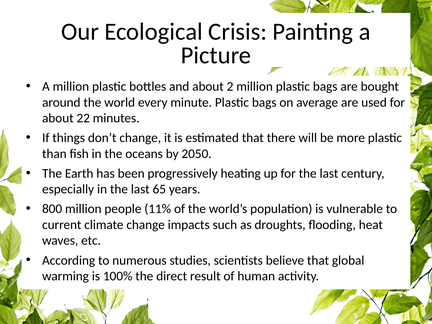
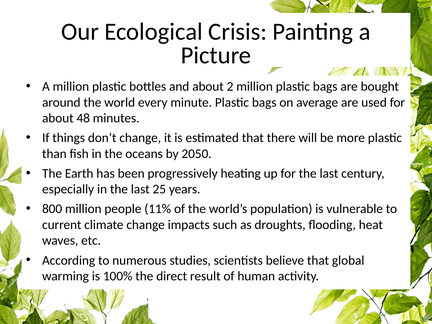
22: 22 -> 48
65: 65 -> 25
